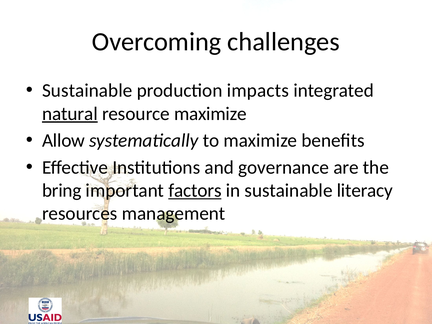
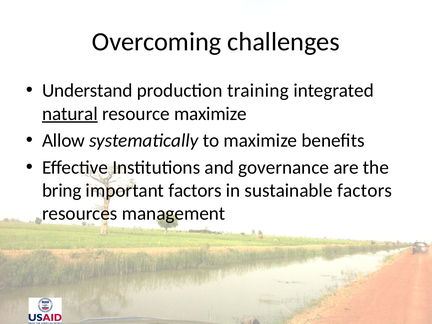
Sustainable at (87, 91): Sustainable -> Understand
impacts: impacts -> training
factors at (195, 191) underline: present -> none
sustainable literacy: literacy -> factors
